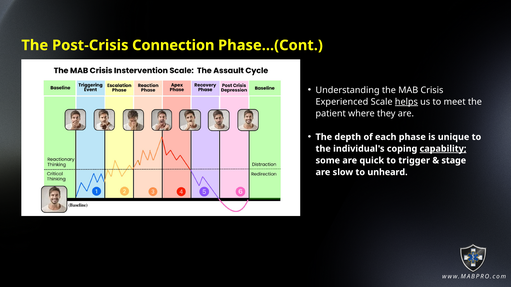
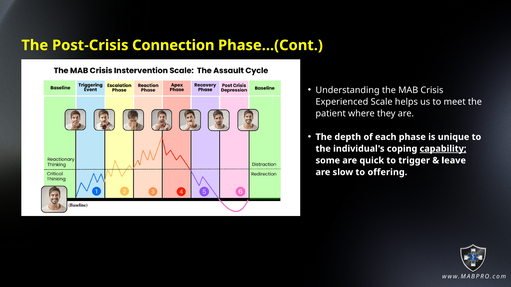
helps underline: present -> none
stage: stage -> leave
unheard: unheard -> offering
